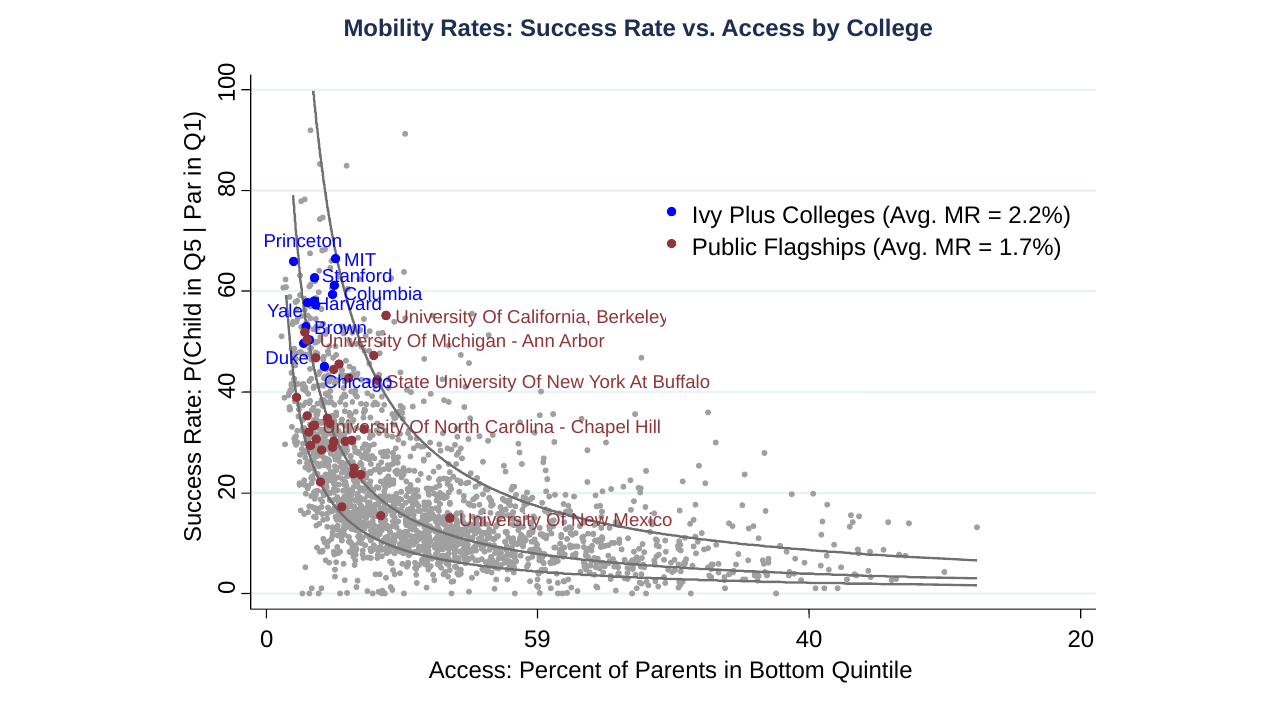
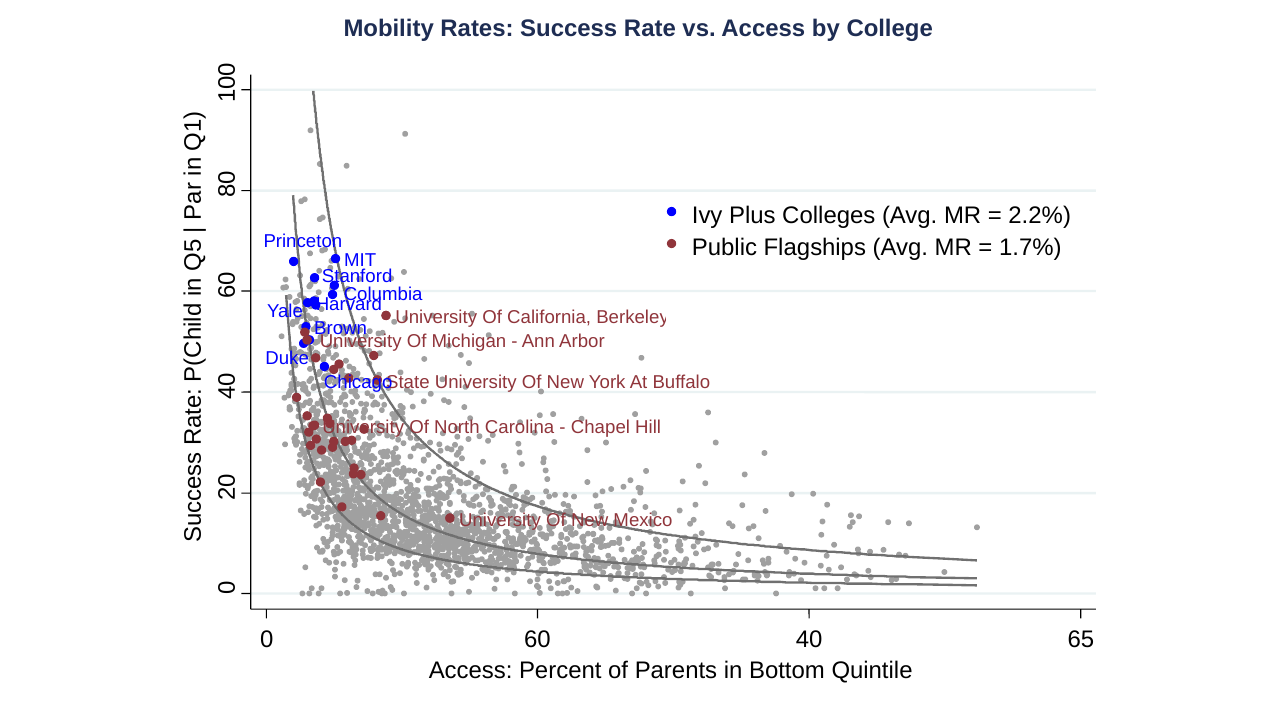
59: 59 -> 60
20: 20 -> 65
